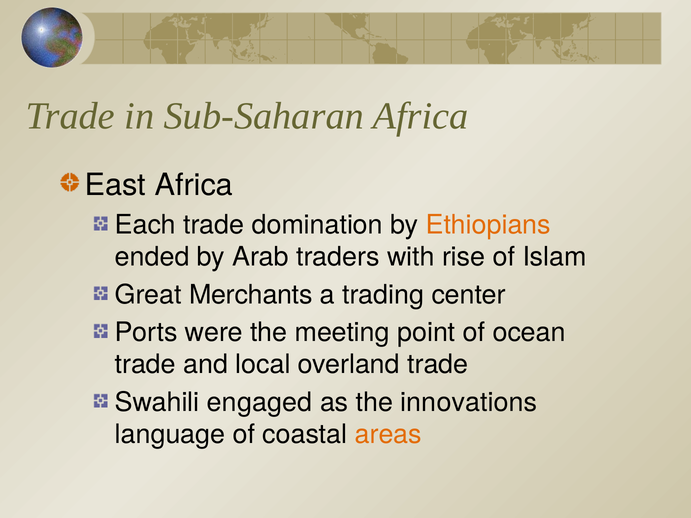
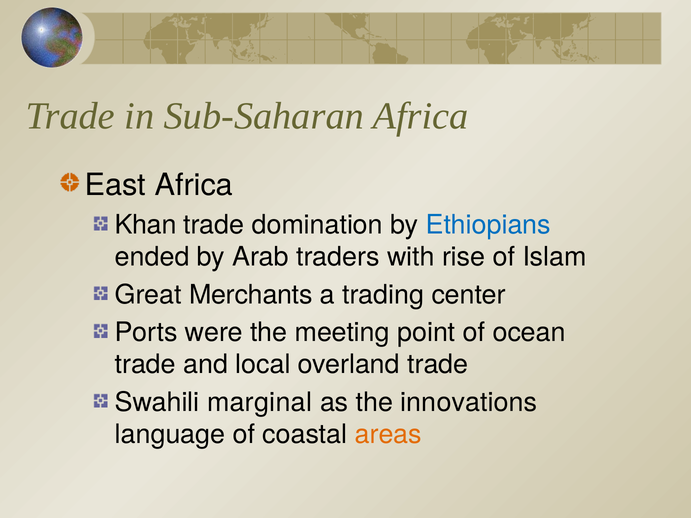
Each: Each -> Khan
Ethiopians colour: orange -> blue
engaged: engaged -> marginal
